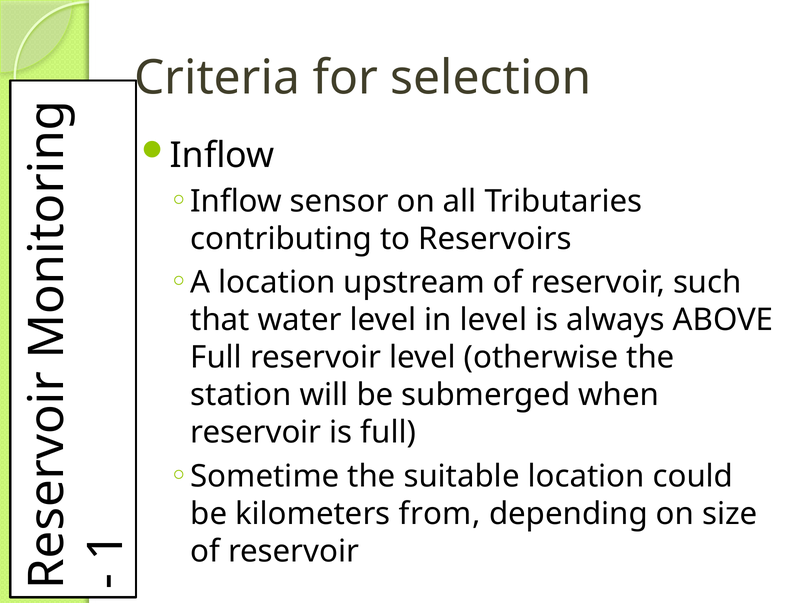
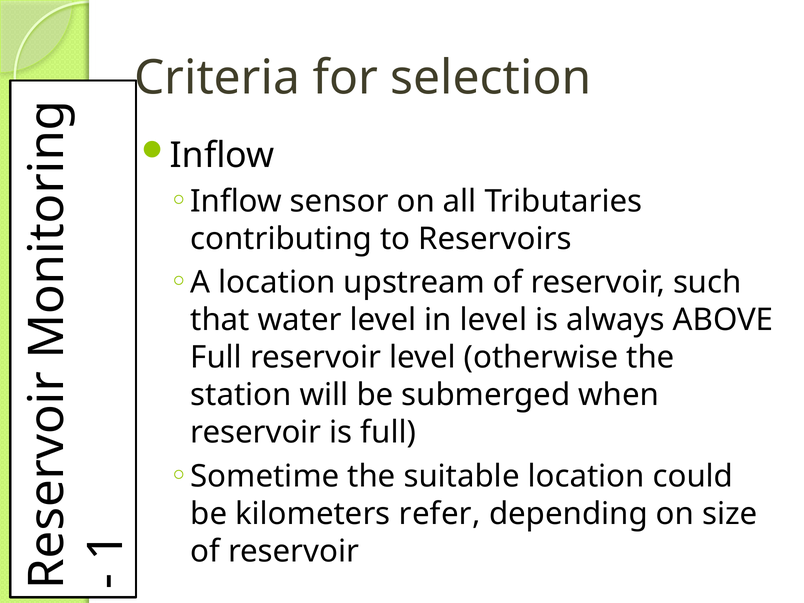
from: from -> refer
